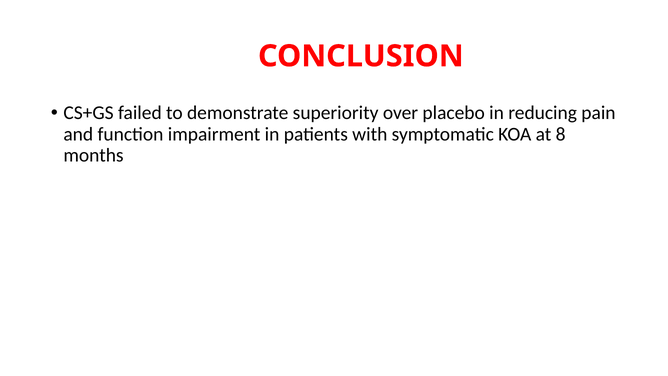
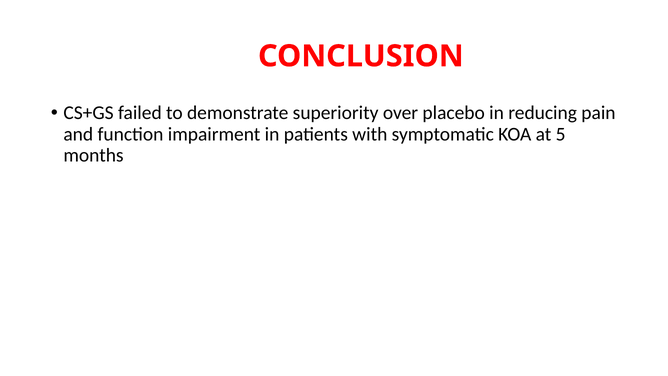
8: 8 -> 5
